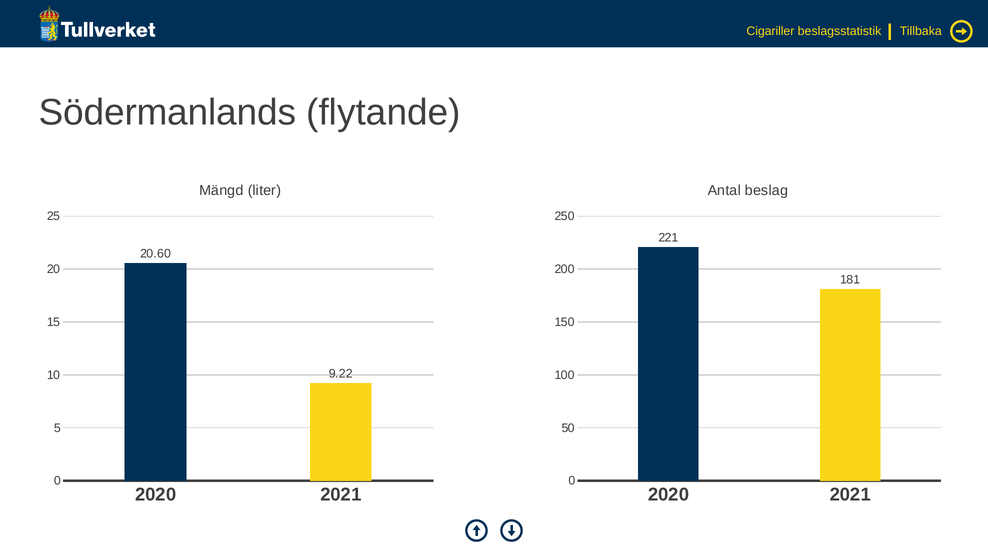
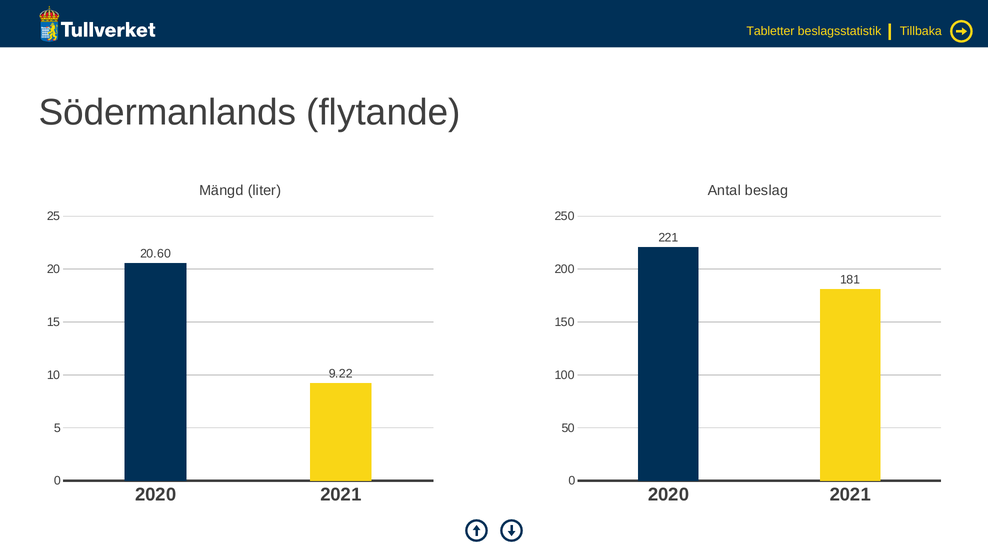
Cigariller: Cigariller -> Tabletter
